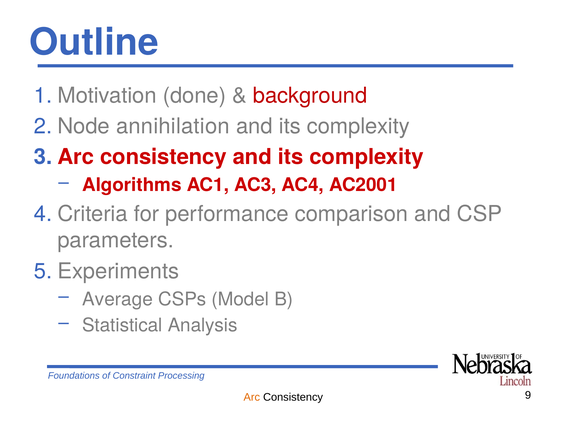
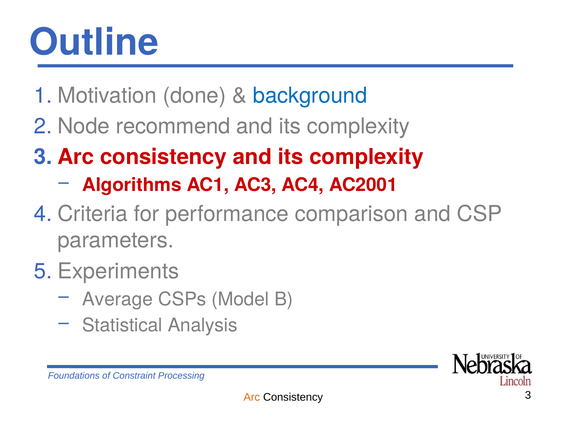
background colour: red -> blue
annihilation: annihilation -> recommend
9: 9 -> 3
